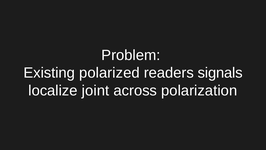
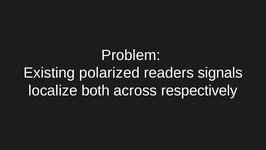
joint: joint -> both
polarization: polarization -> respectively
